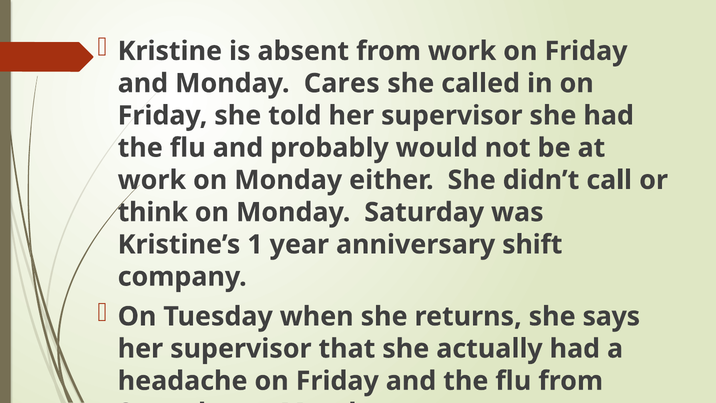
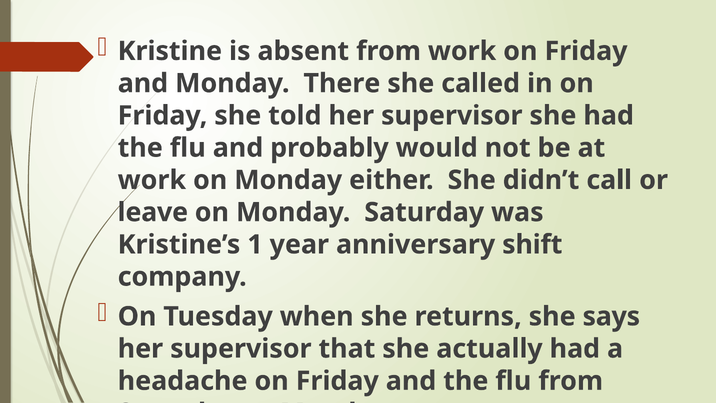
Cares: Cares -> There
think: think -> leave
